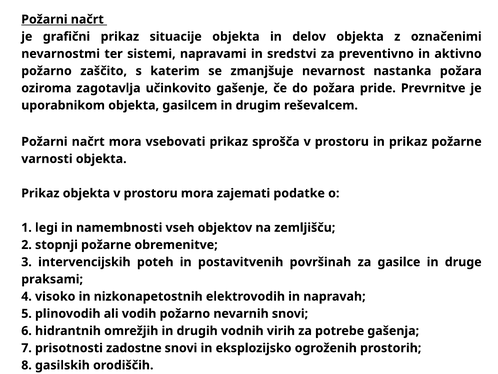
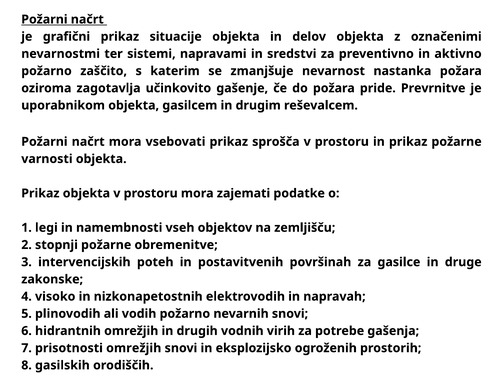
praksami: praksami -> zakonske
prisotnosti zadostne: zadostne -> omrežjih
